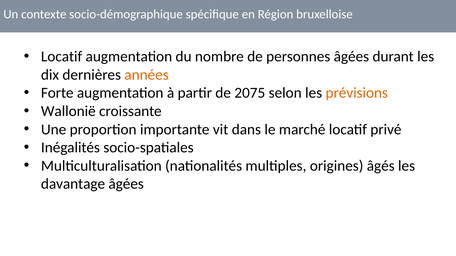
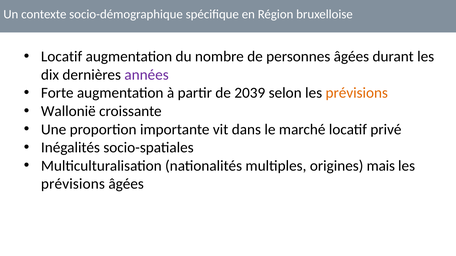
années colour: orange -> purple
2075: 2075 -> 2039
âgés: âgés -> mais
davantage at (73, 184): davantage -> prévisions
